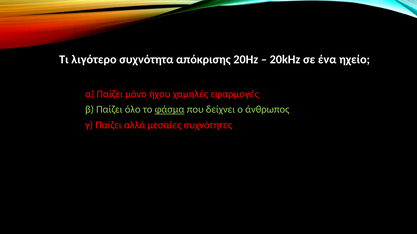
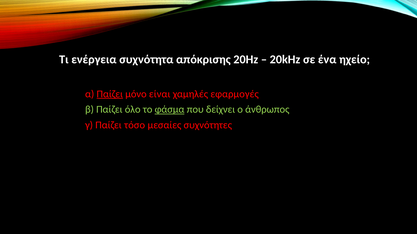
λιγότερο: λιγότερο -> ενέργεια
Παίζει at (110, 94) underline: none -> present
ήχου: ήχου -> είναι
αλλά: αλλά -> τόσο
